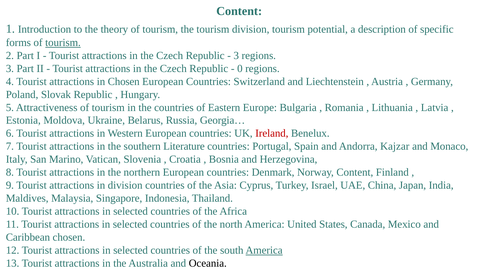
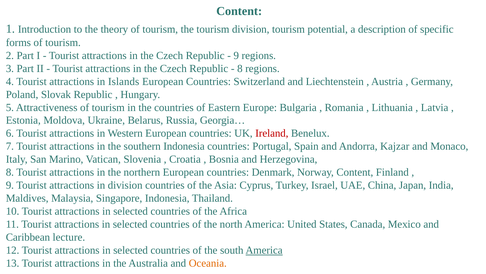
tourism at (63, 42) underline: present -> none
3 at (236, 55): 3 -> 9
0 at (240, 68): 0 -> 8
in Chosen: Chosen -> Islands
southern Literature: Literature -> Indonesia
Caribbean chosen: chosen -> lecture
Oceania colour: black -> orange
